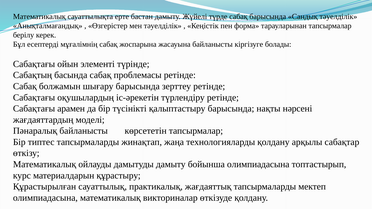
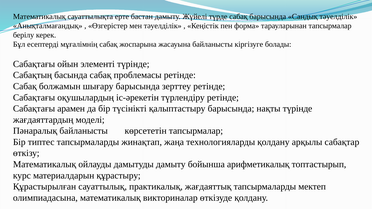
нақты нәрсені: нәрсені -> түрінде
бойынша олимпиадасына: олимпиадасына -> арифметикалық
